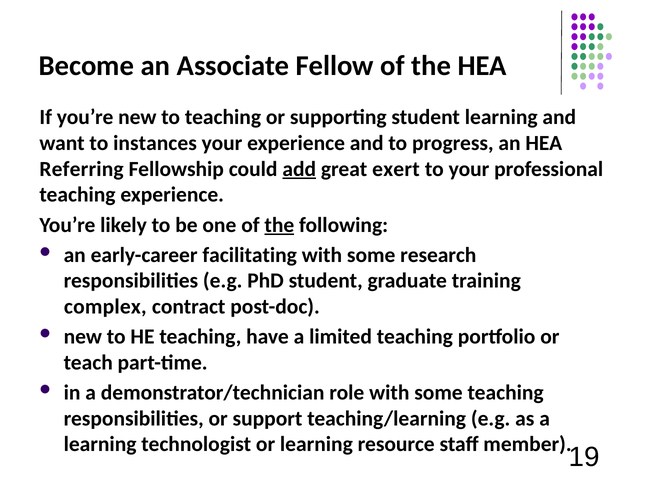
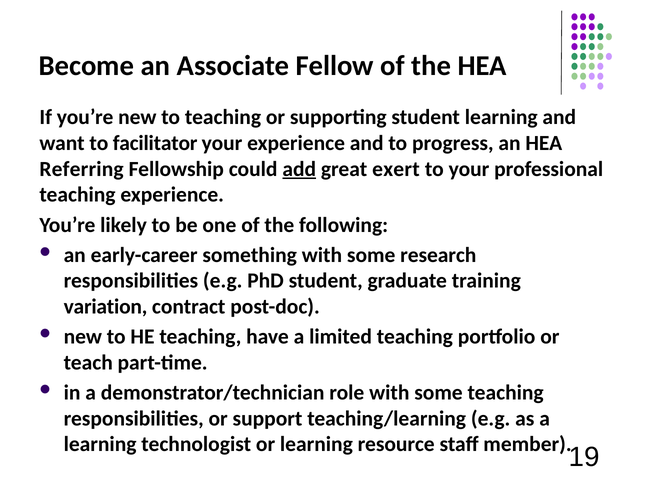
instances: instances -> facilitator
the at (279, 225) underline: present -> none
facilitating: facilitating -> something
complex: complex -> variation
